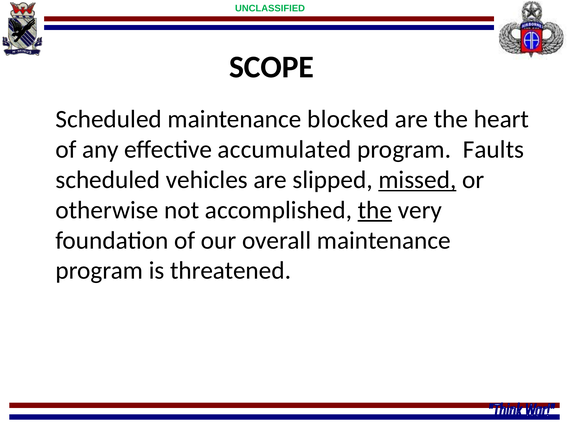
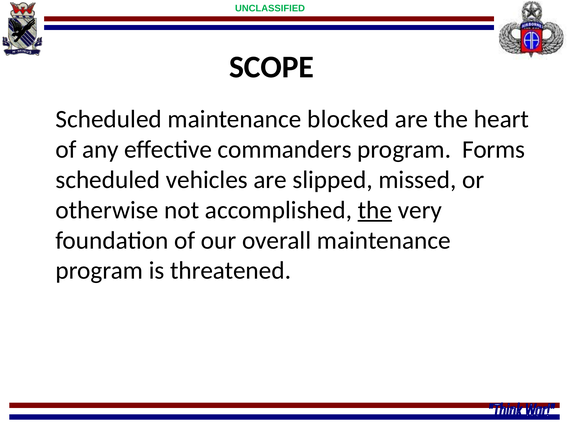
accumulated: accumulated -> commanders
Faults: Faults -> Forms
missed underline: present -> none
